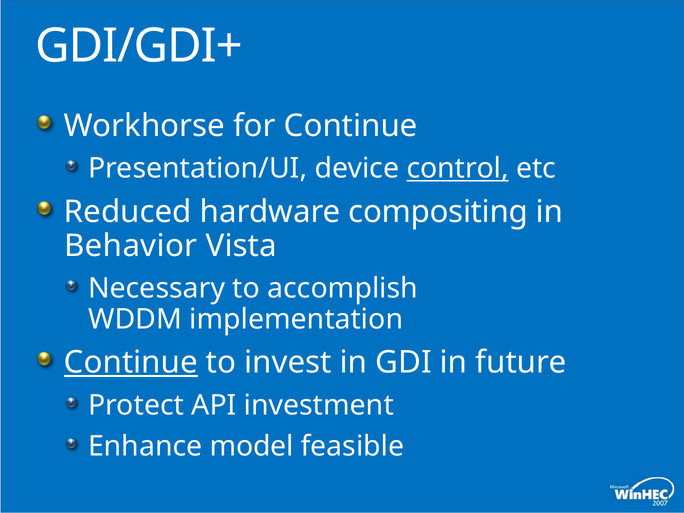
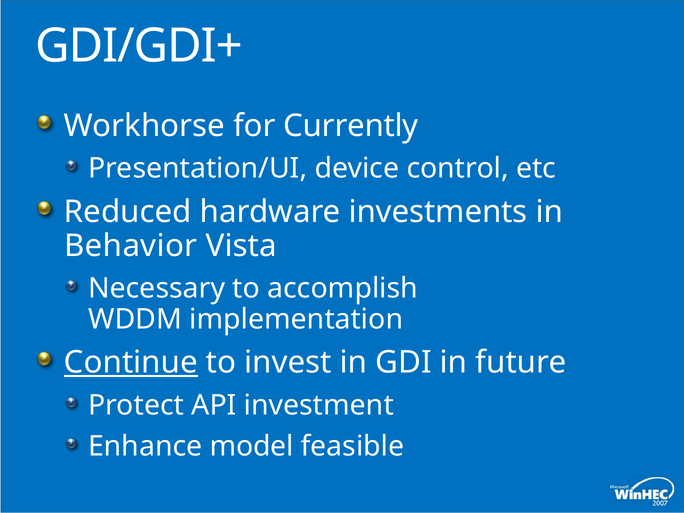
for Continue: Continue -> Currently
control underline: present -> none
compositing: compositing -> investments
